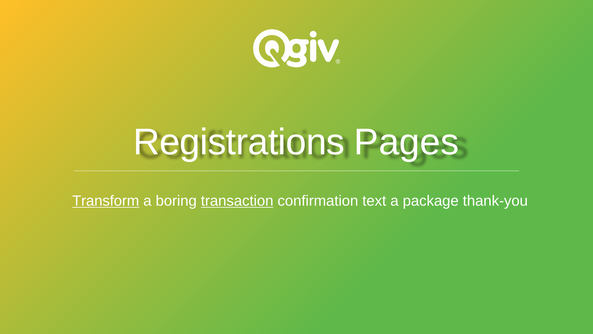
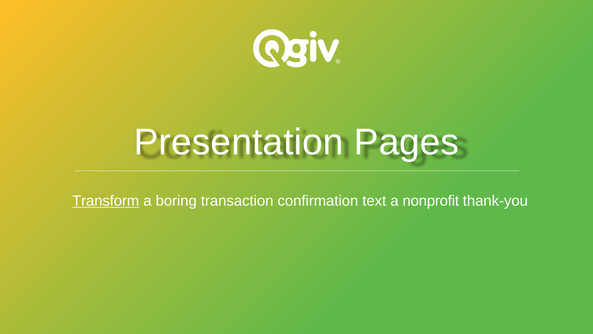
Registrations: Registrations -> Presentation
transaction underline: present -> none
package: package -> nonprofit
